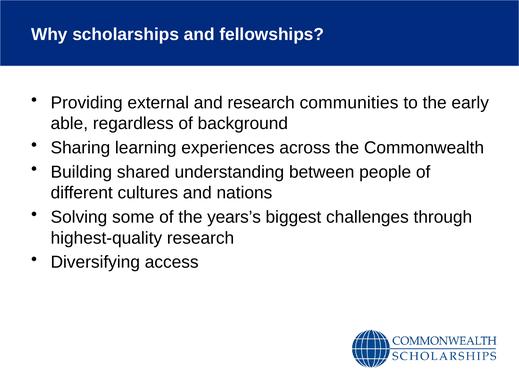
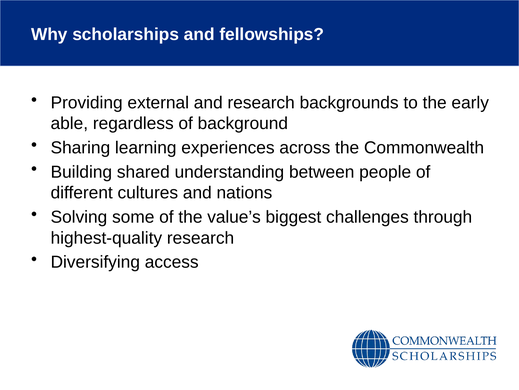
communities: communities -> backgrounds
years’s: years’s -> value’s
